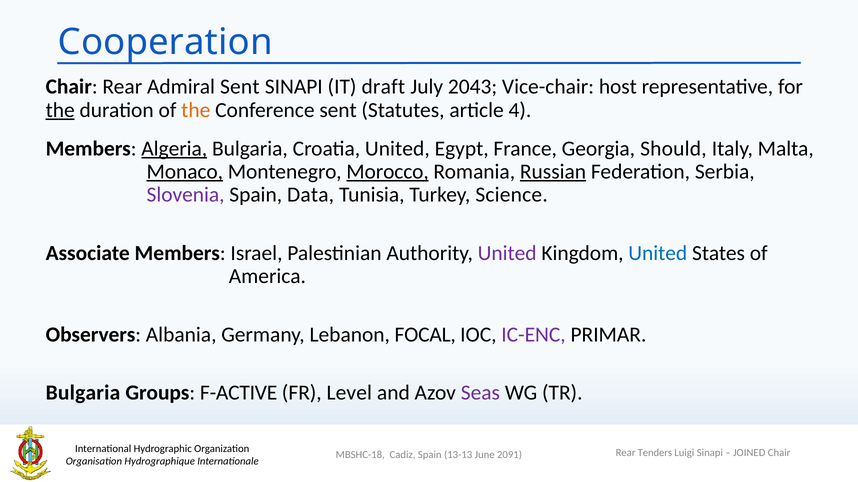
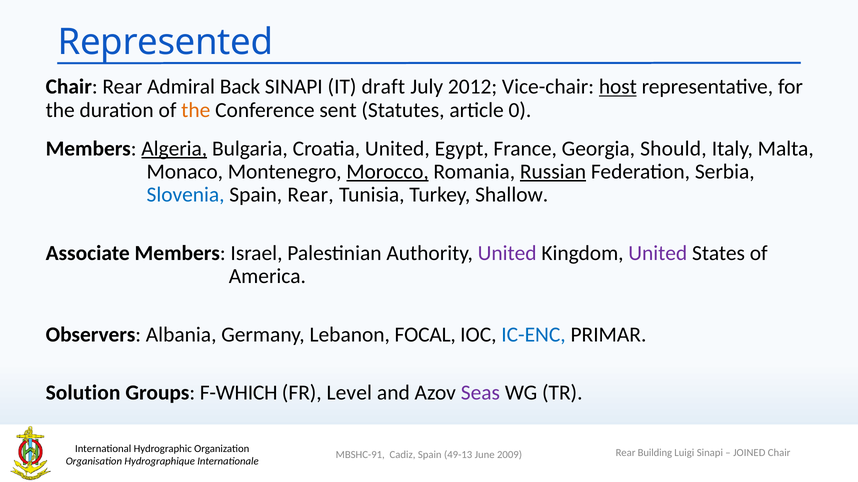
Cooperation: Cooperation -> Represented
Admiral Sent: Sent -> Back
2043: 2043 -> 2012
host underline: none -> present
the at (60, 110) underline: present -> none
4: 4 -> 0
Monaco underline: present -> none
Slovenia colour: purple -> blue
Spain Data: Data -> Rear
Science: Science -> Shallow
United at (658, 253) colour: blue -> purple
IC-ENC colour: purple -> blue
Bulgaria at (83, 393): Bulgaria -> Solution
F-ACTIVE: F-ACTIVE -> F-WHICH
Tenders: Tenders -> Building
MBSHC-18: MBSHC-18 -> MBSHC-91
13-13: 13-13 -> 49-13
2091: 2091 -> 2009
